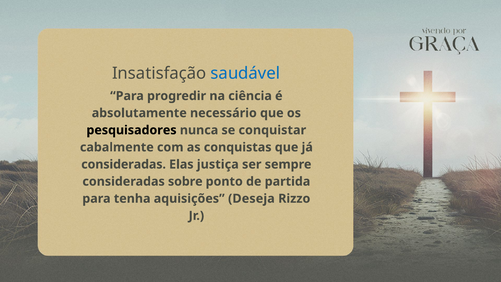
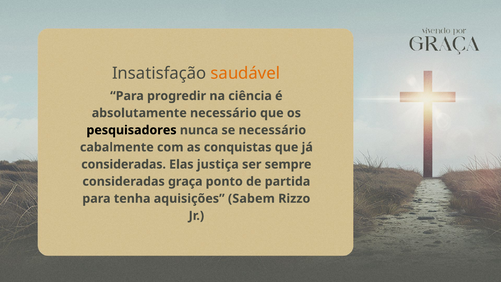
saudável colour: blue -> orange
se conquistar: conquistar -> necessário
sobre: sobre -> graça
Deseja: Deseja -> Sabem
